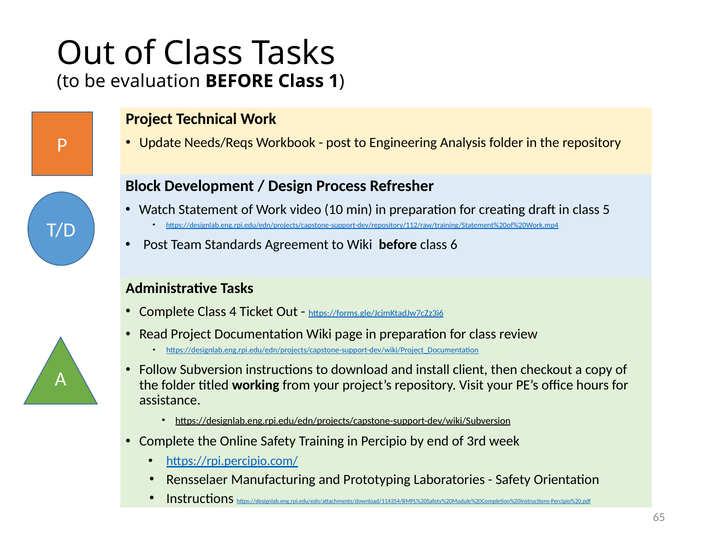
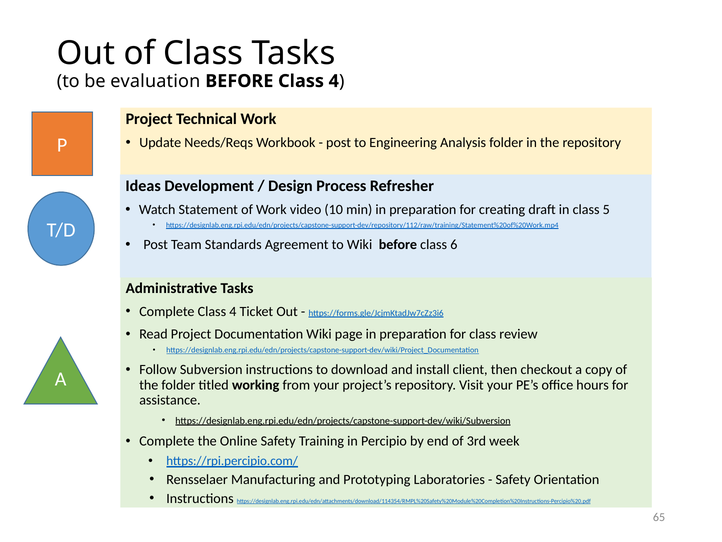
BEFORE Class 1: 1 -> 4
Block: Block -> Ideas
